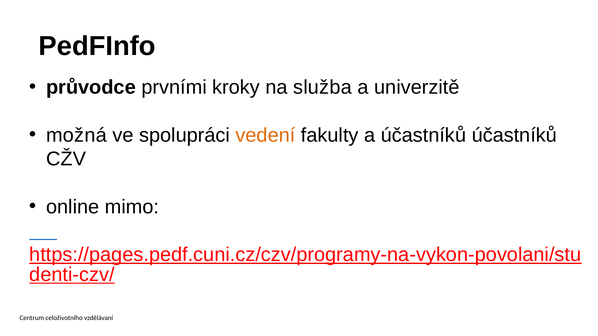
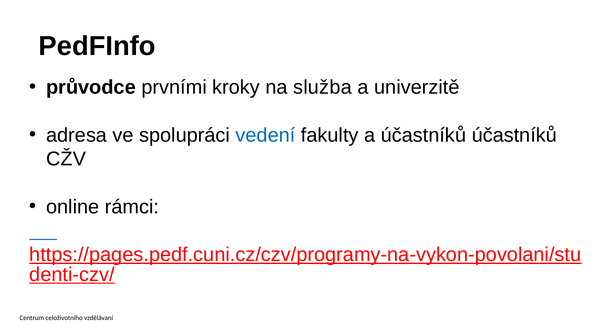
možná: možná -> adresa
vedení colour: orange -> blue
mimo: mimo -> rámci
